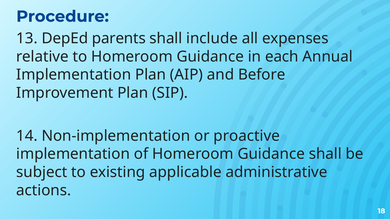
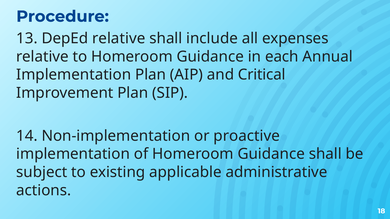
DepEd parents: parents -> relative
Before: Before -> Critical
